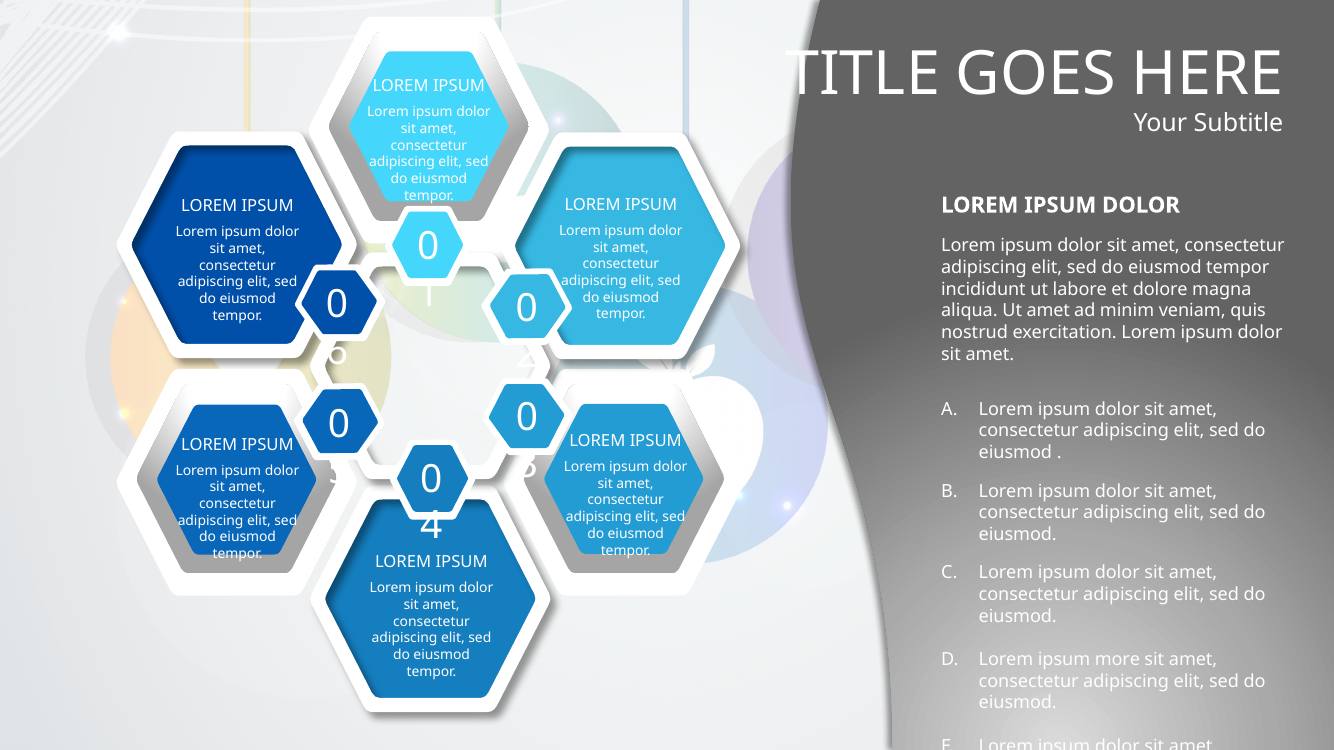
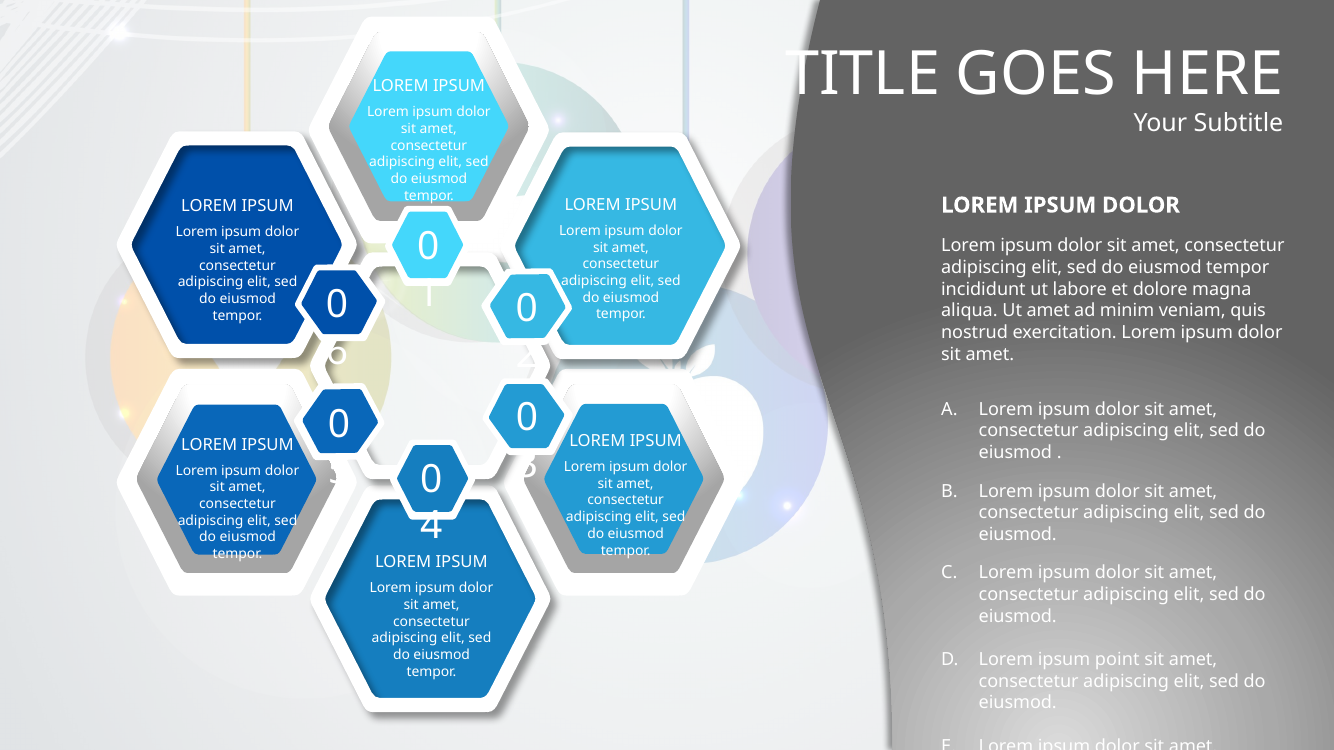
more: more -> point
